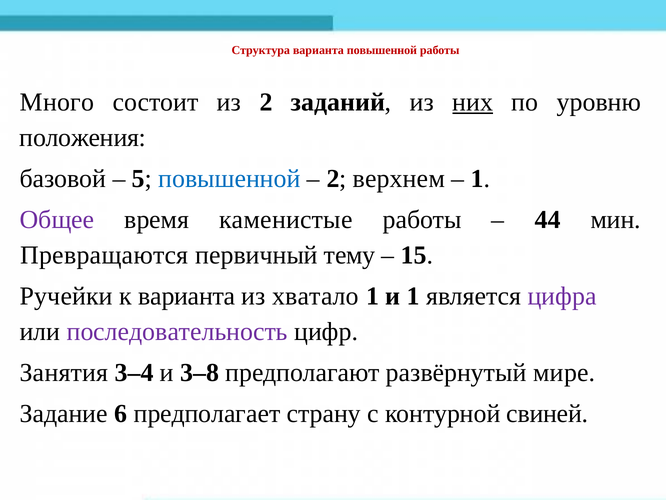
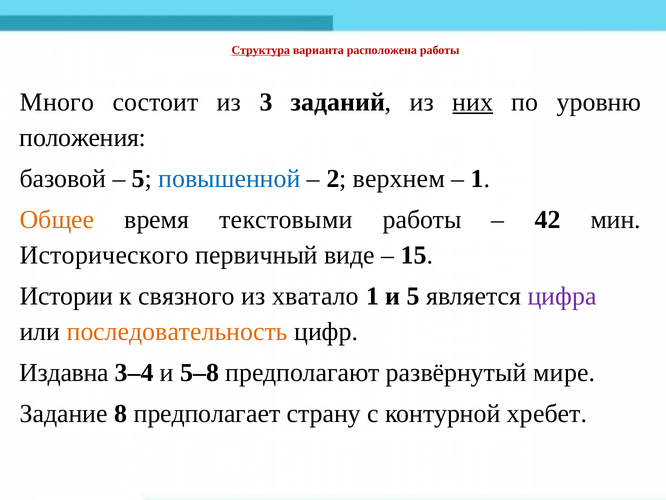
Структура underline: none -> present
варианта повышенной: повышенной -> расположена
из 2: 2 -> 3
Общее colour: purple -> orange
каменистые: каменистые -> текстовыми
44: 44 -> 42
Превращаются: Превращаются -> Исторического
тему: тему -> виде
Ручейки: Ручейки -> Истории
к варианта: варианта -> связного
и 1: 1 -> 5
последовательность colour: purple -> orange
Занятия: Занятия -> Издавна
3–8: 3–8 -> 5–8
6: 6 -> 8
свиней: свиней -> хребет
